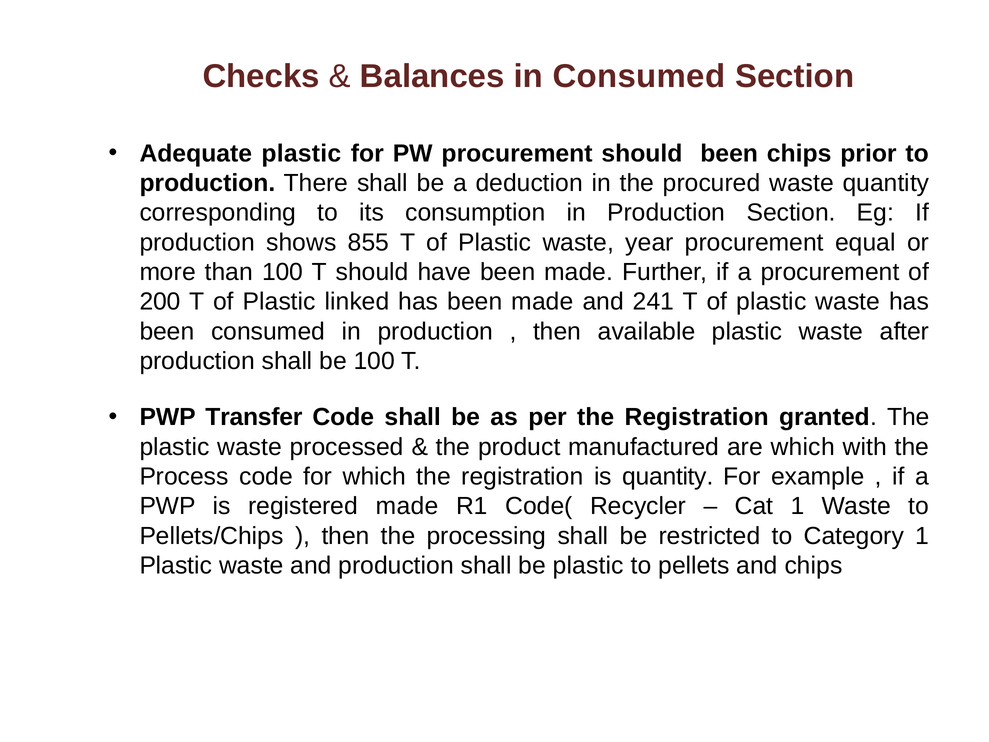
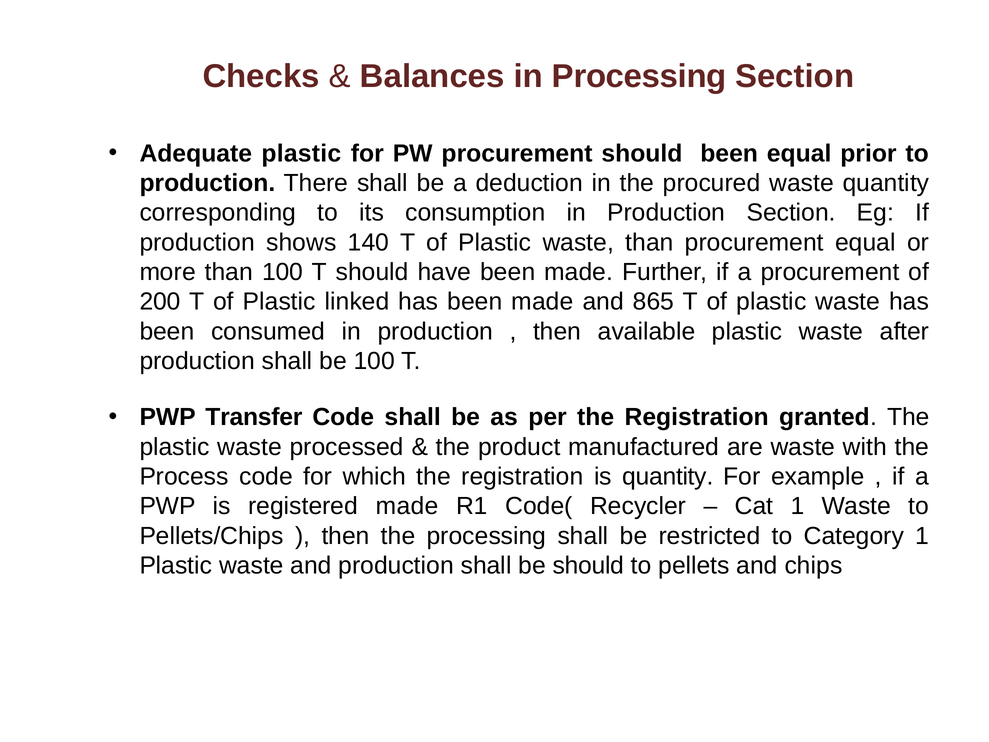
in Consumed: Consumed -> Processing
been chips: chips -> equal
855: 855 -> 140
waste year: year -> than
241: 241 -> 865
are which: which -> waste
be plastic: plastic -> should
